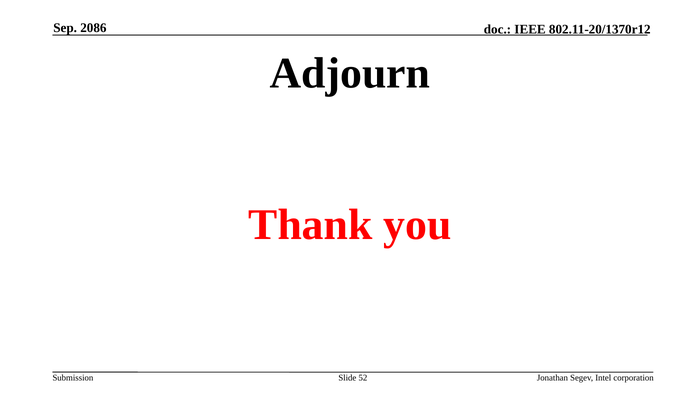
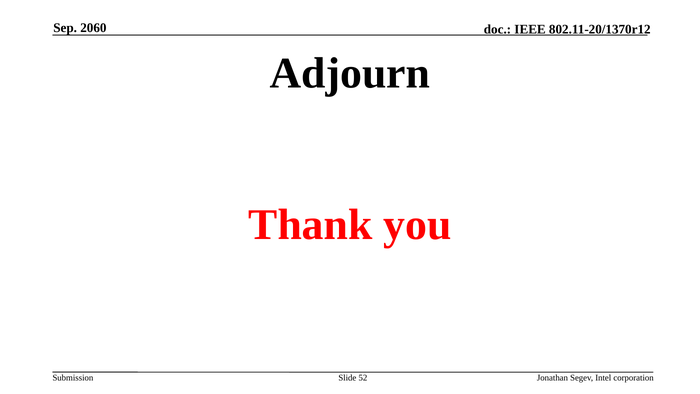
2086: 2086 -> 2060
